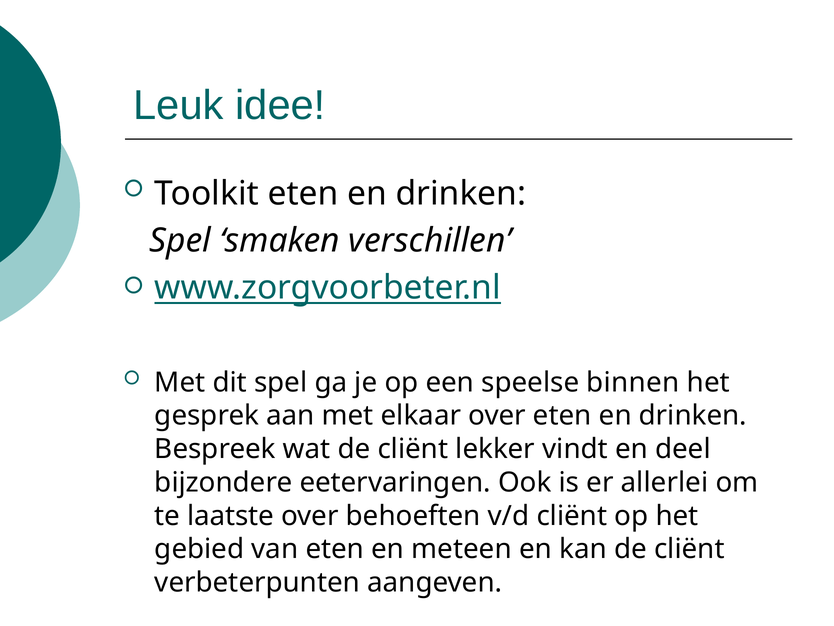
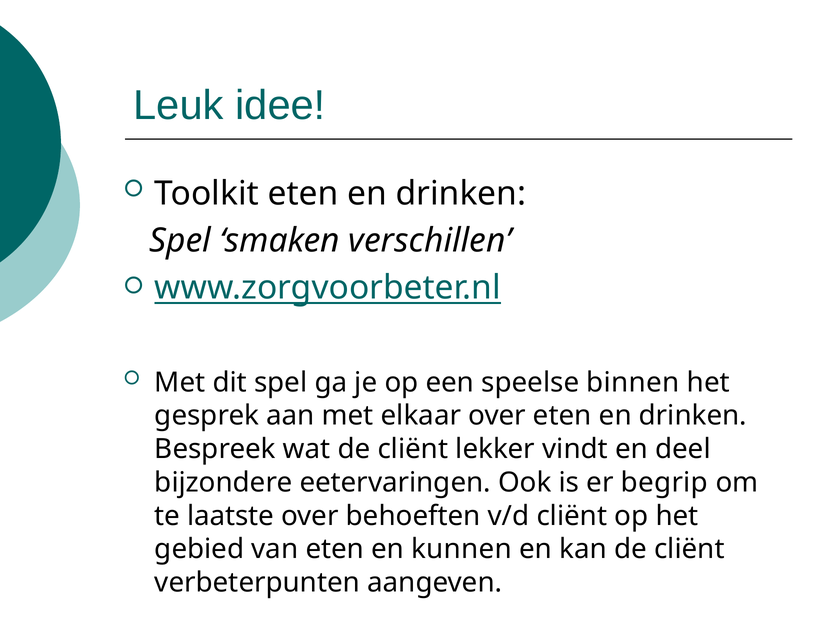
allerlei: allerlei -> begrip
meteen: meteen -> kunnen
